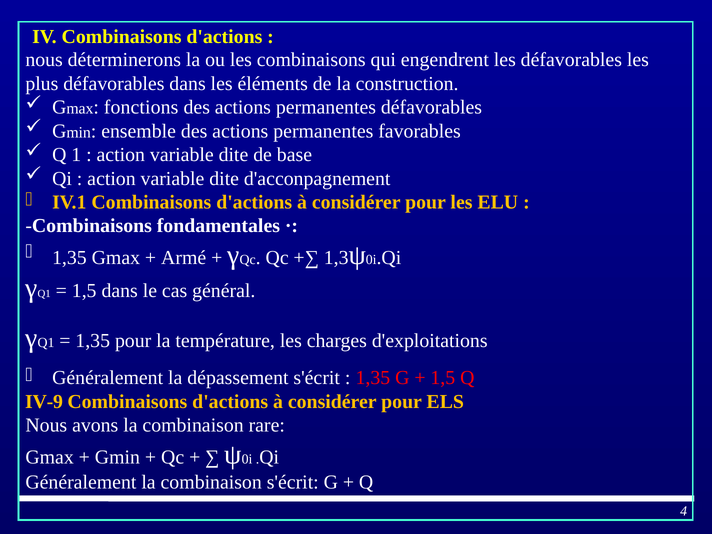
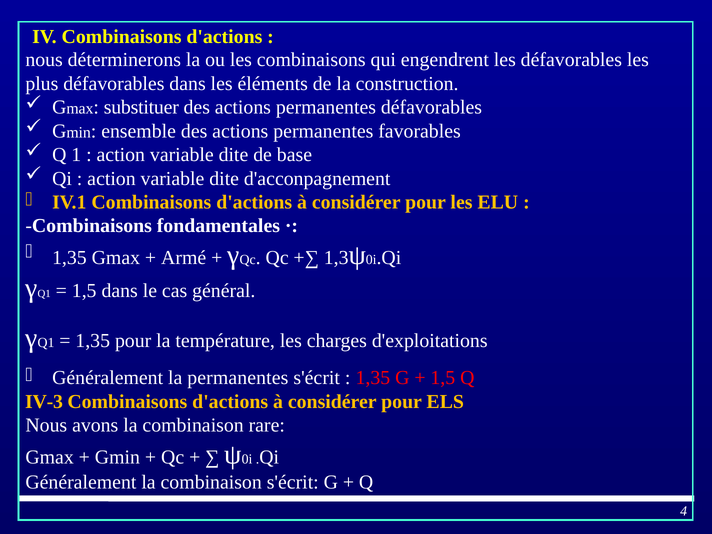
fonctions: fonctions -> substituer
la dépassement: dépassement -> permanentes
IV-9: IV-9 -> IV-3
